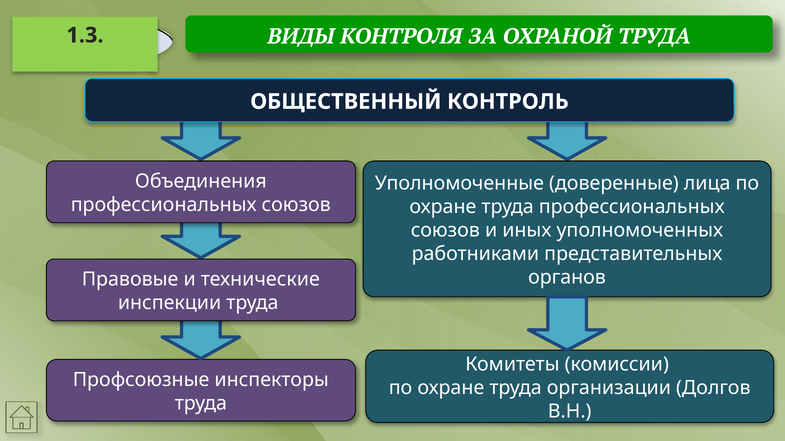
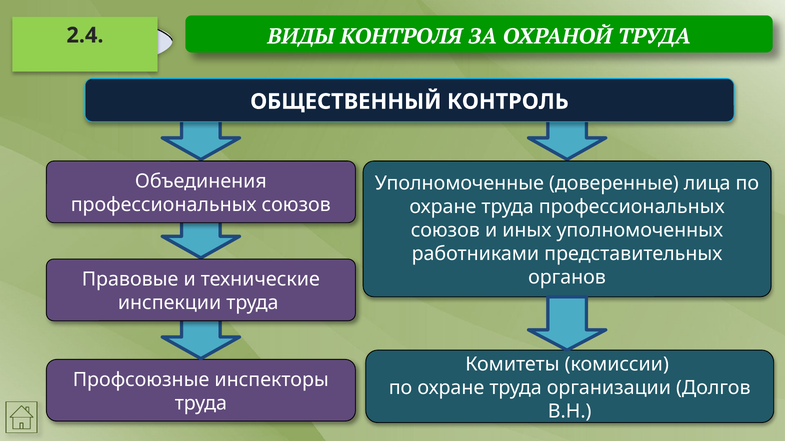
1.3: 1.3 -> 2.4
